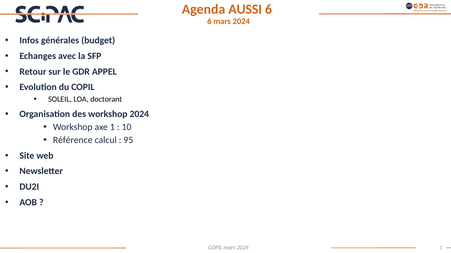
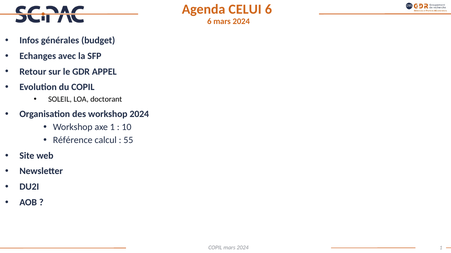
AUSSI: AUSSI -> CELUI
95: 95 -> 55
